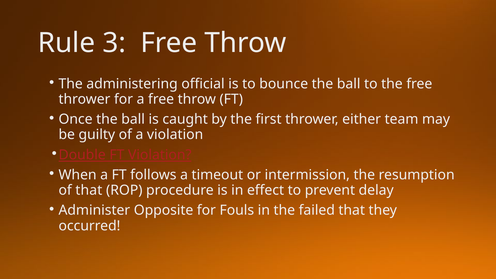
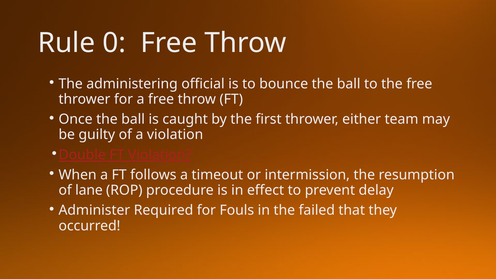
3: 3 -> 0
of that: that -> lane
Opposite: Opposite -> Required
